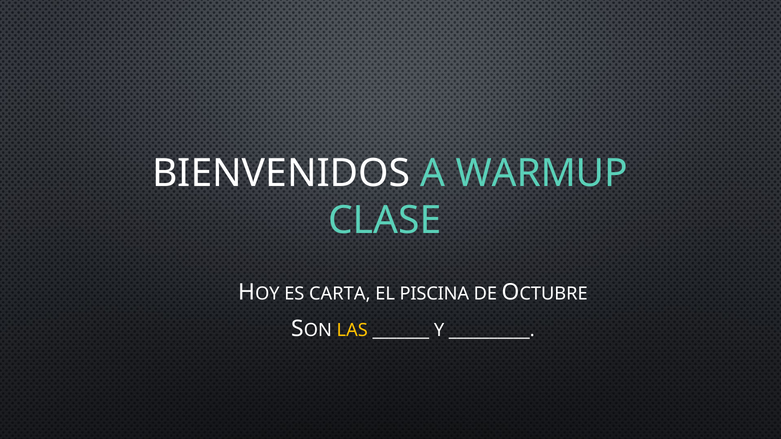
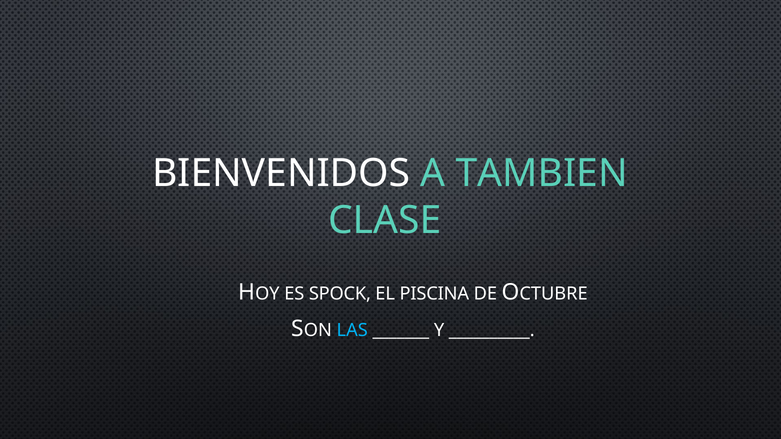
WARMUP: WARMUP -> TAMBIEN
CARTA: CARTA -> SPOCK
LAS colour: yellow -> light blue
